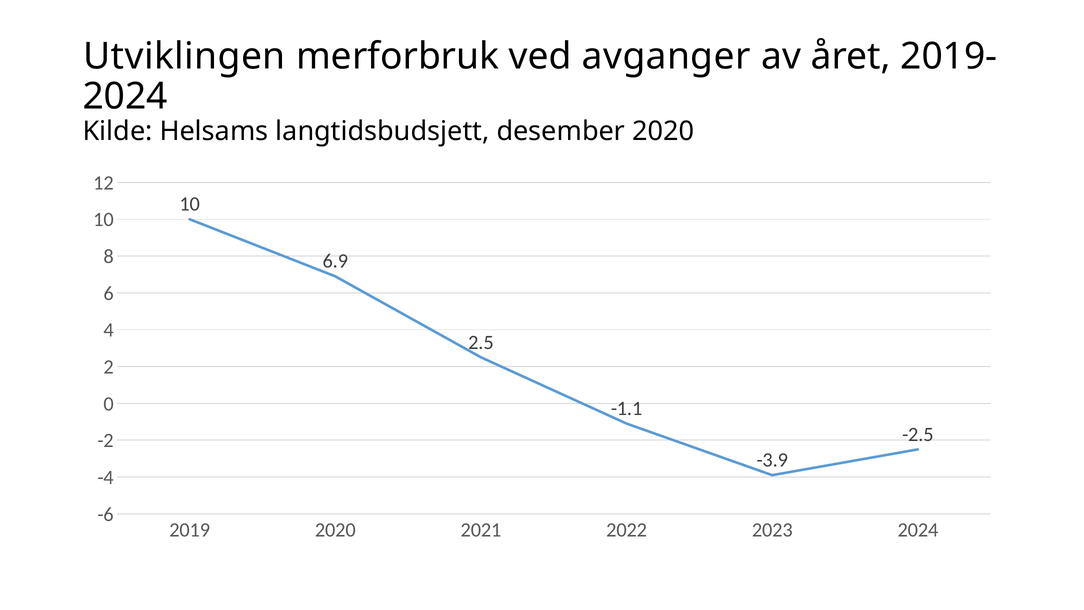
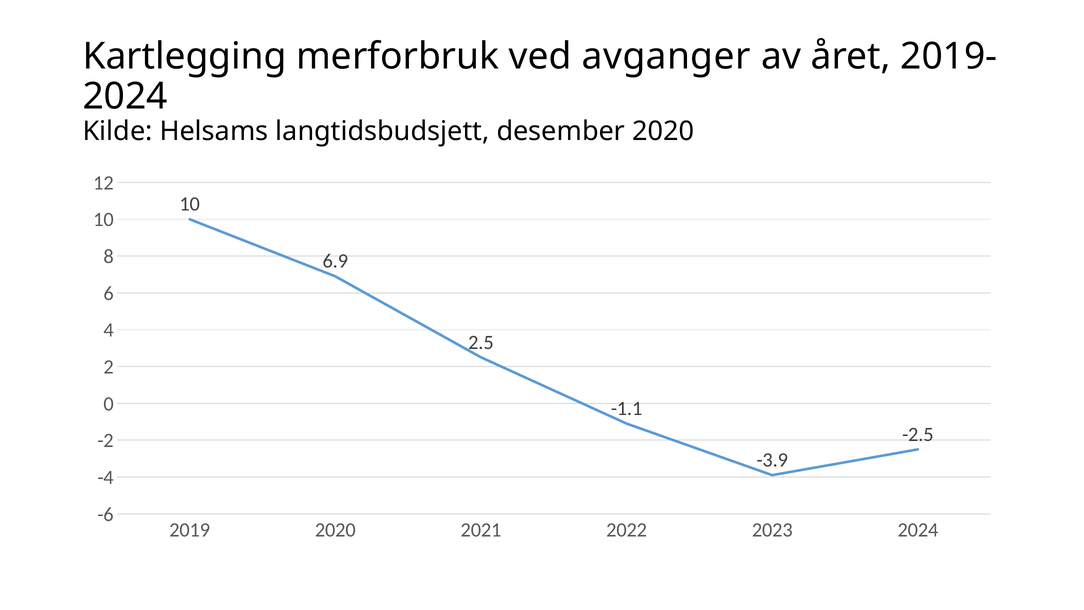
Utviklingen: Utviklingen -> Kartlegging
